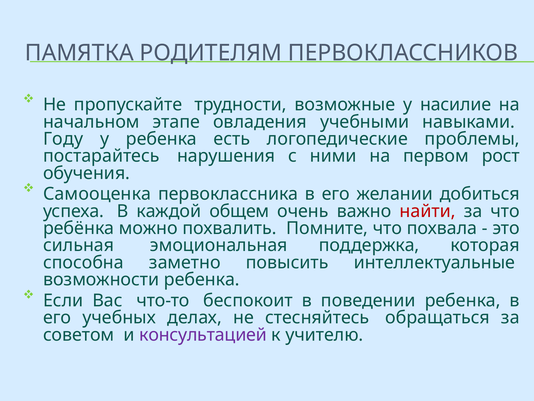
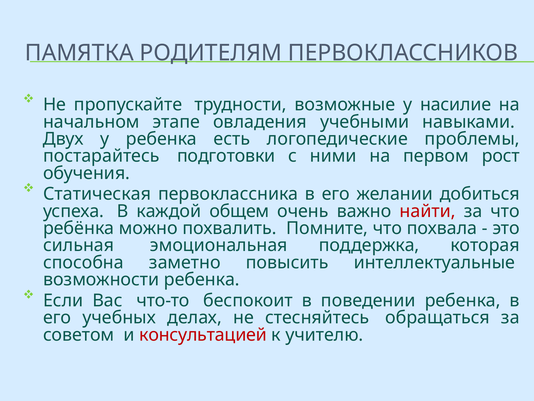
Году: Году -> Двух
нарушения: нарушения -> подготовки
Самооценка: Самооценка -> Статическая
консультацией colour: purple -> red
